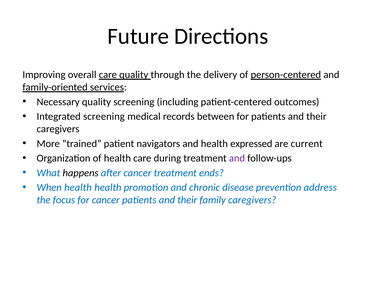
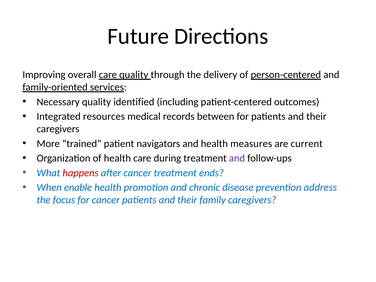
quality screening: screening -> identified
Integrated screening: screening -> resources
expressed: expressed -> measures
happens colour: black -> red
When health: health -> enable
